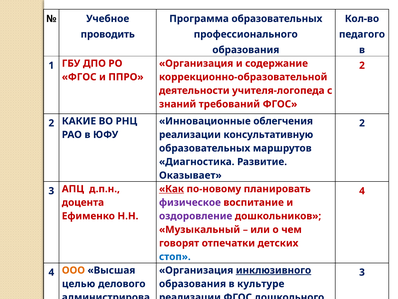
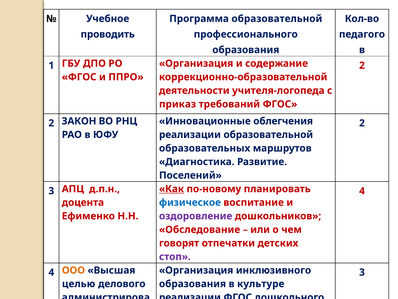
Программа образовательных: образовательных -> образовательной
знаний: знаний -> приказ
КАКИЕ: КАКИЕ -> ЗАКОН
реализации консультативную: консультативную -> образовательной
Оказывает: Оказывает -> Поселений
физическое colour: purple -> blue
Музыкальный: Музыкальный -> Обследование
стоп colour: blue -> purple
инклюзивного underline: present -> none
